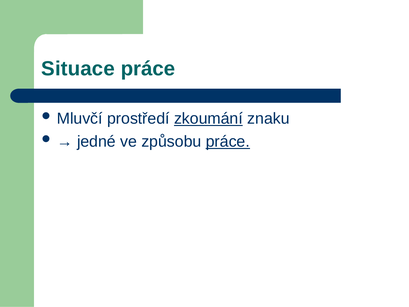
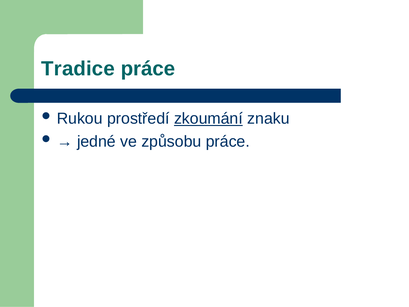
Situace: Situace -> Tradice
Mluvčí: Mluvčí -> Rukou
práce at (228, 141) underline: present -> none
